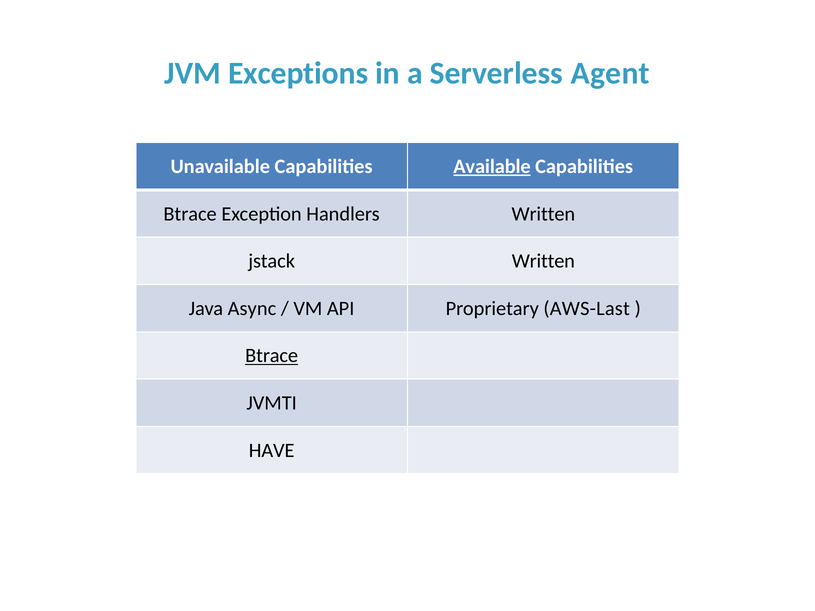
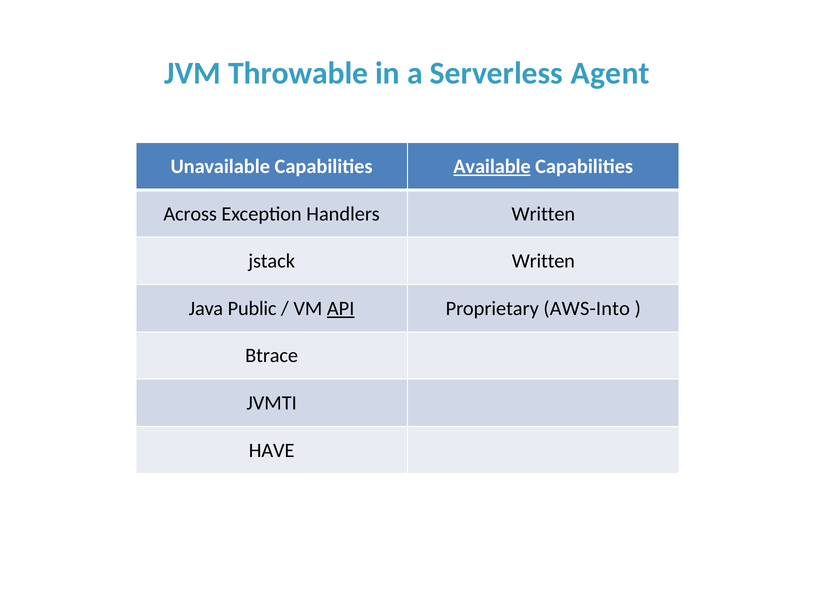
Exceptions: Exceptions -> Throwable
Btrace at (190, 214): Btrace -> Across
Async: Async -> Public
API underline: none -> present
AWS-Last: AWS-Last -> AWS-Into
Btrace at (272, 356) underline: present -> none
